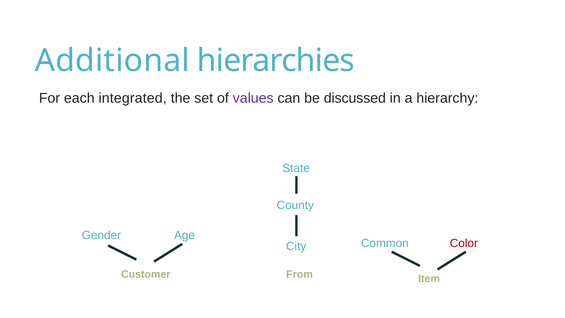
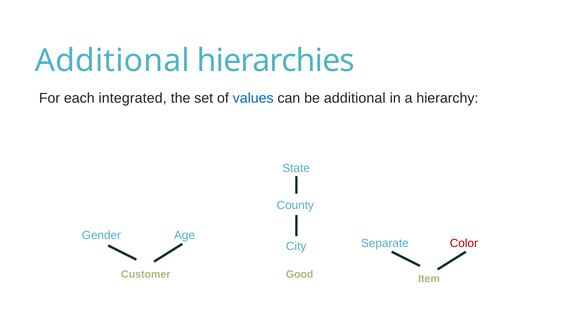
values colour: purple -> blue
be discussed: discussed -> additional
Common: Common -> Separate
From: From -> Good
